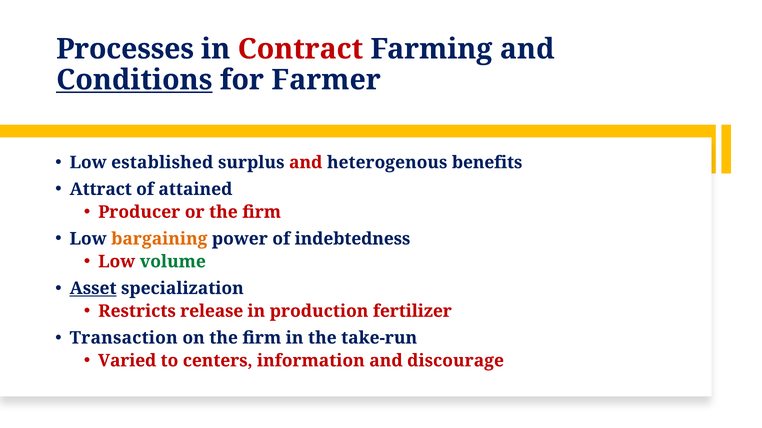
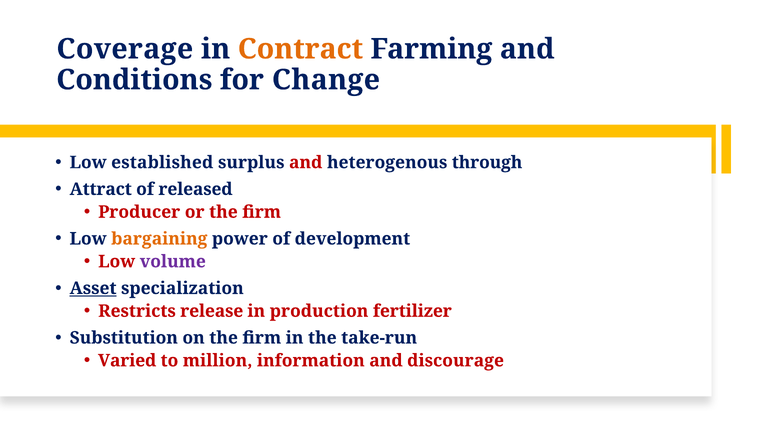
Processes: Processes -> Coverage
Contract colour: red -> orange
Conditions underline: present -> none
Farmer: Farmer -> Change
benefits: benefits -> through
attained: attained -> released
indebtedness: indebtedness -> development
volume colour: green -> purple
Transaction: Transaction -> Substitution
centers: centers -> million
